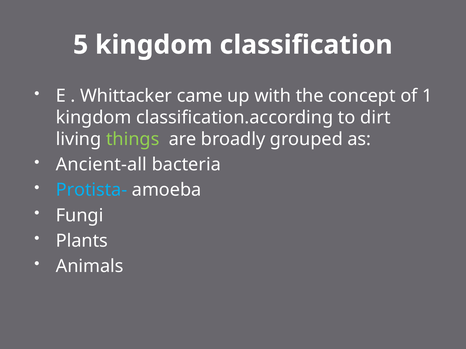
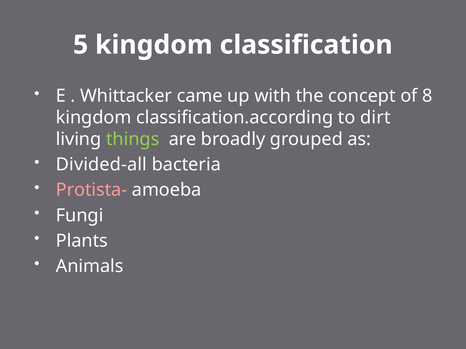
1: 1 -> 8
Ancient-all: Ancient-all -> Divided-all
Protista- colour: light blue -> pink
